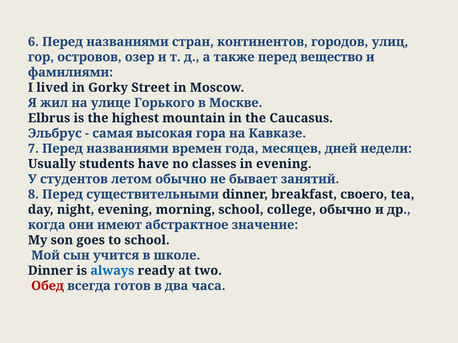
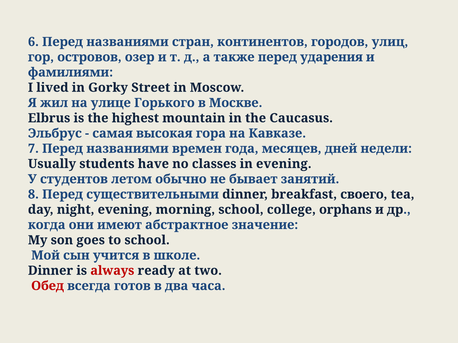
вещество: вещество -> ударения
college обычно: обычно -> orphans
always colour: blue -> red
